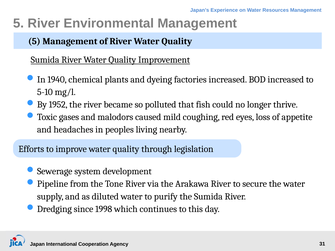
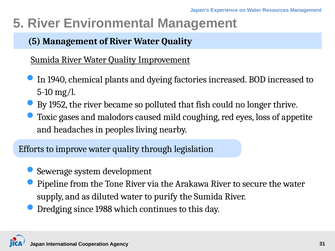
1998: 1998 -> 1988
